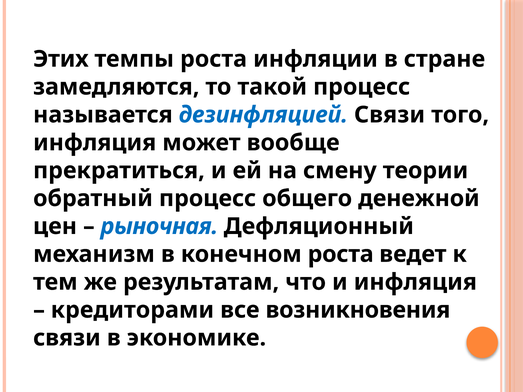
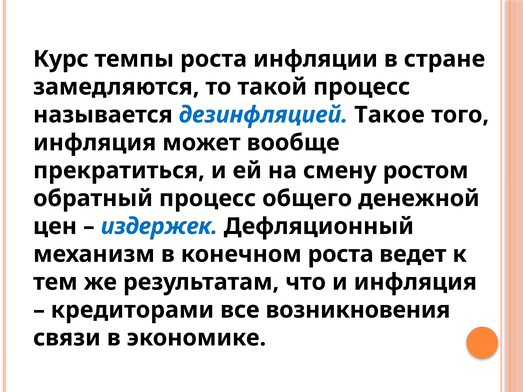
Этих: Этих -> Курс
дезинфляцией Связи: Связи -> Такое
теории: теории -> ростом
рыночная: рыночная -> издержек
